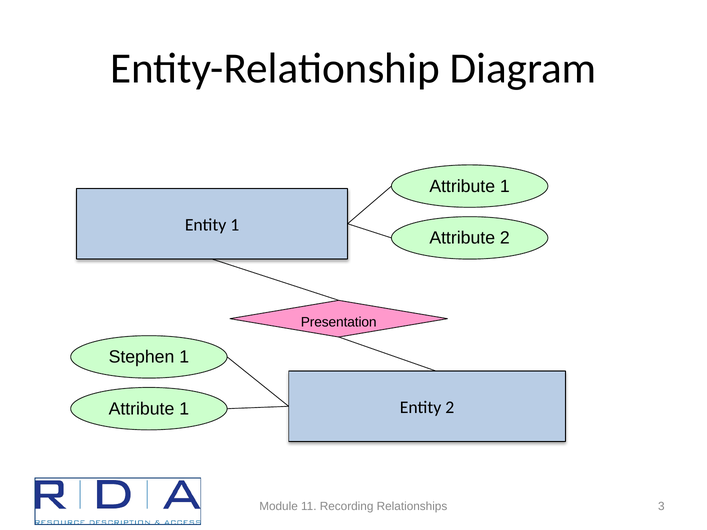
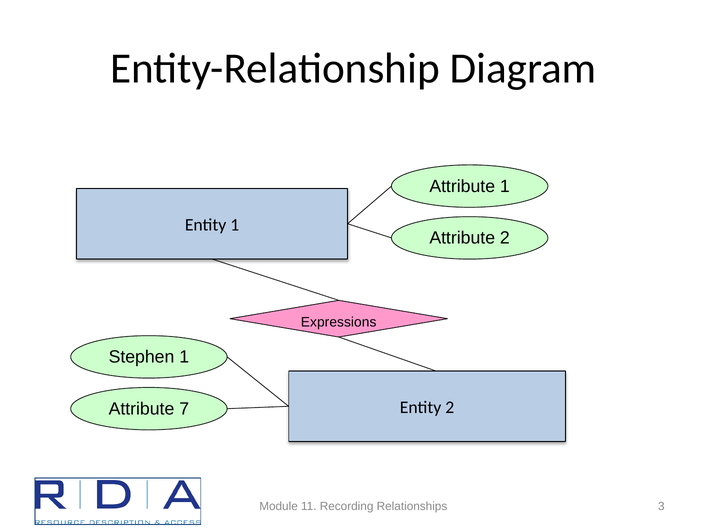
Presentation: Presentation -> Expressions
1 at (184, 409): 1 -> 7
